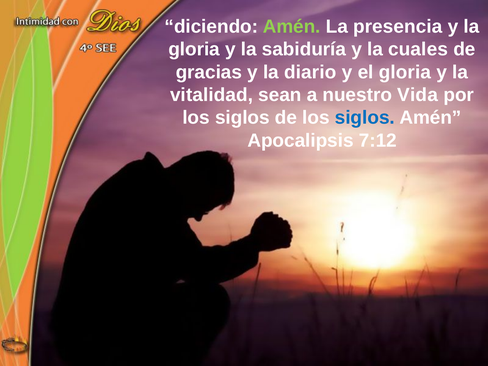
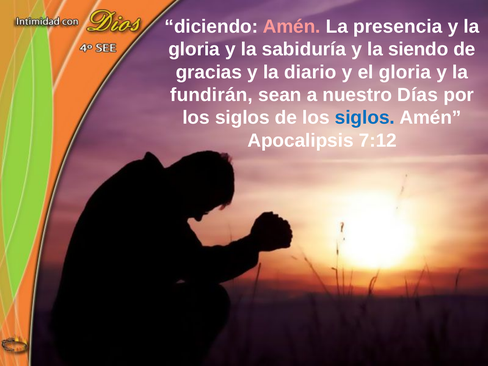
Amén at (292, 27) colour: light green -> pink
cuales: cuales -> siendo
vitalidad: vitalidad -> fundirán
Vida: Vida -> Días
